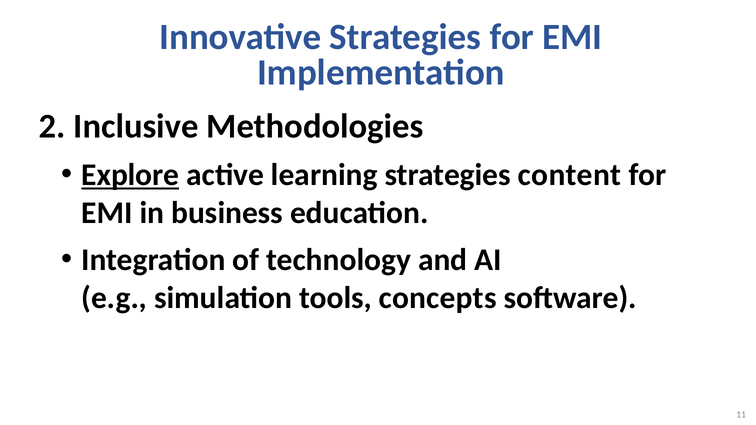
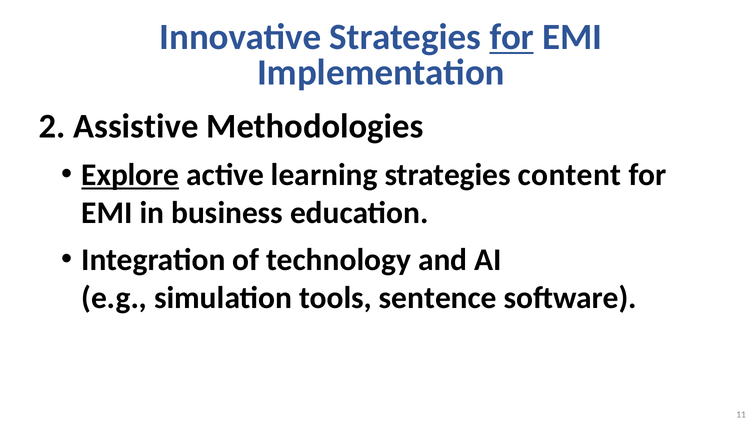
for at (512, 37) underline: none -> present
Inclusive: Inclusive -> Assistive
concepts: concepts -> sentence
